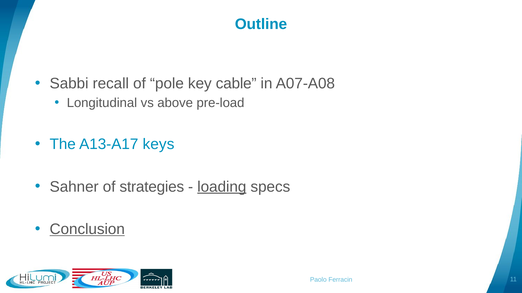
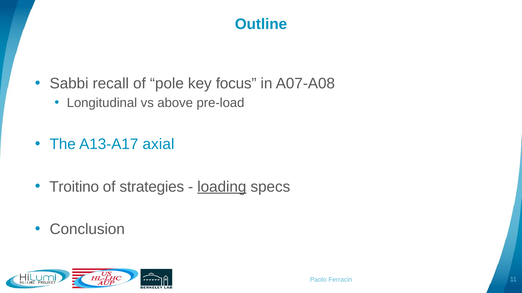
cable: cable -> focus
keys: keys -> axial
Sahner: Sahner -> Troitino
Conclusion underline: present -> none
